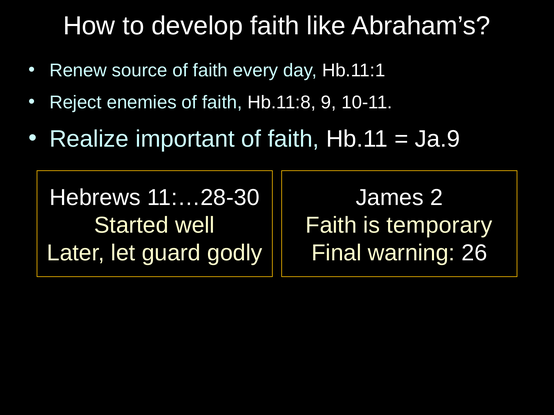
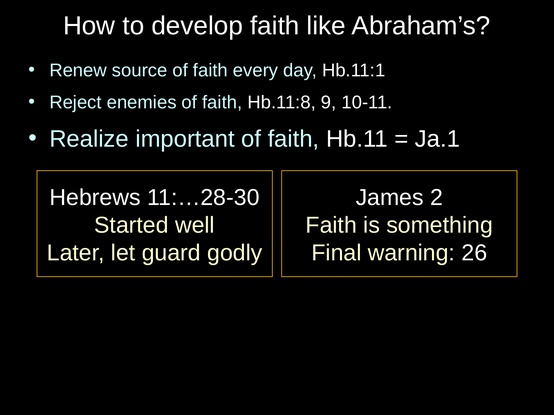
Ja.9: Ja.9 -> Ja.1
temporary: temporary -> something
